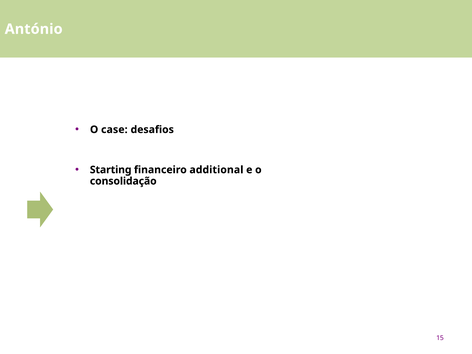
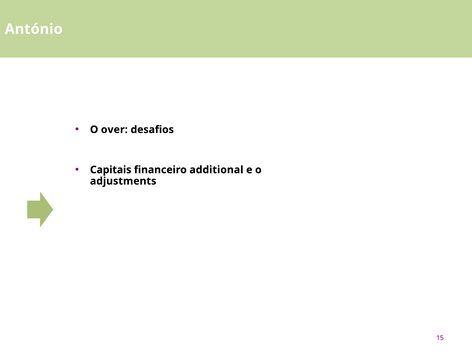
case: case -> over
Starting: Starting -> Capitais
consolidação: consolidação -> adjustments
